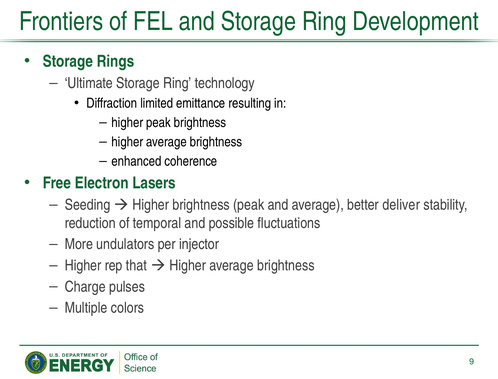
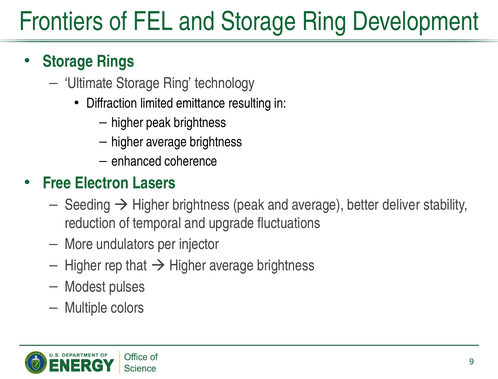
possible: possible -> upgrade
Charge: Charge -> Modest
